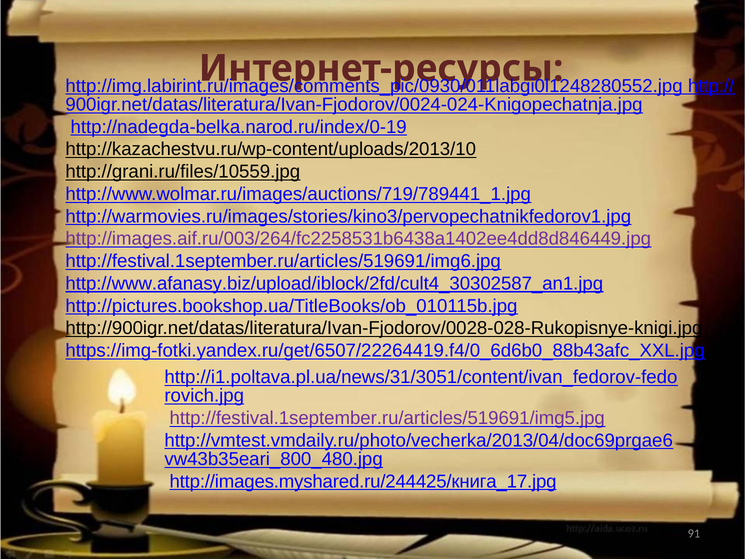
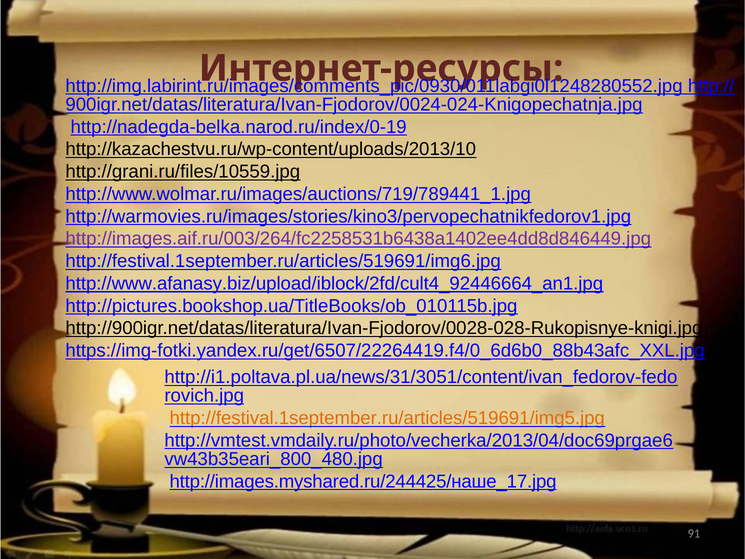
http://www.afanasy.biz/upload/iblock/2fd/cult4_30302587_an1.jpg: http://www.afanasy.biz/upload/iblock/2fd/cult4_30302587_an1.jpg -> http://www.afanasy.biz/upload/iblock/2fd/cult4_92446664_an1.jpg
http://festival.1september.ru/articles/519691/img5.jpg colour: purple -> orange
http://images.myshared.ru/244425/книга_17.jpg: http://images.myshared.ru/244425/книга_17.jpg -> http://images.myshared.ru/244425/наше_17.jpg
